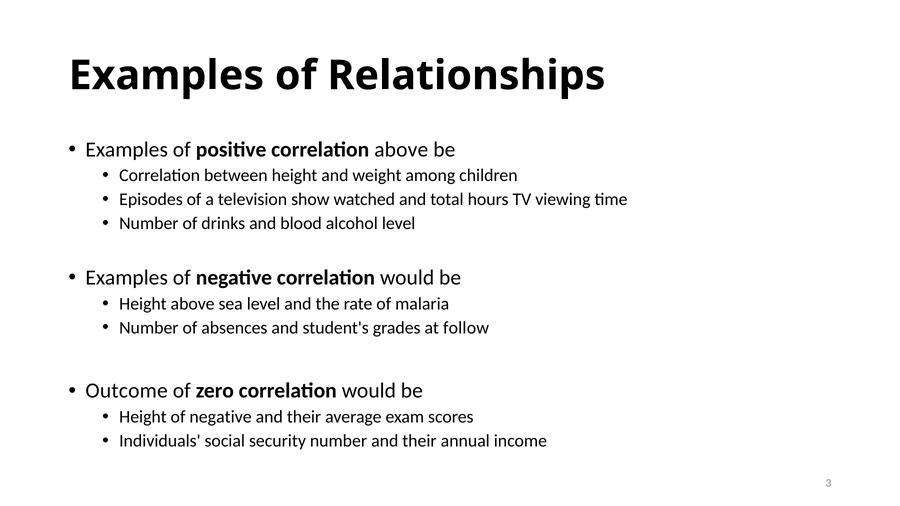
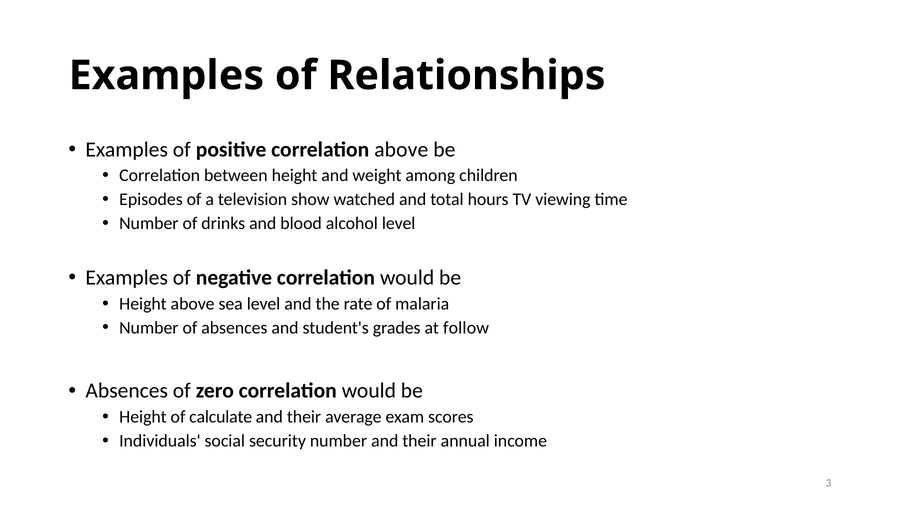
Outcome at (127, 391): Outcome -> Absences
Height of negative: negative -> calculate
